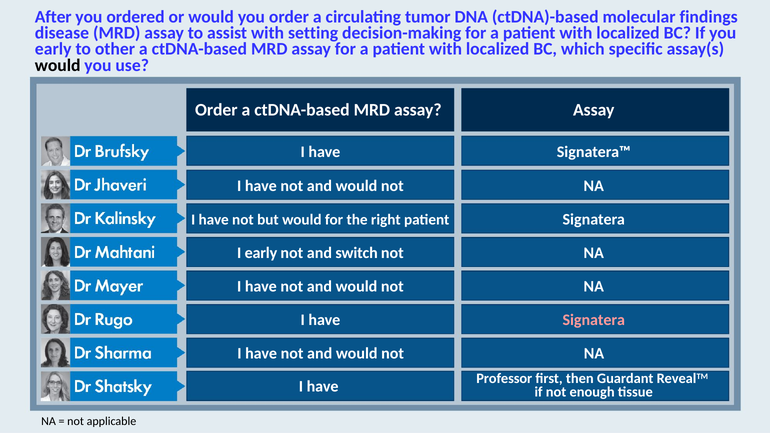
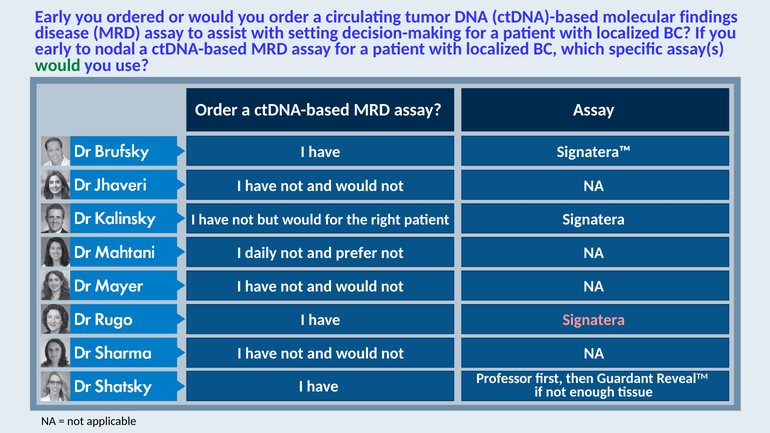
After at (53, 17): After -> Early
other: other -> nodal
would at (58, 65) colour: black -> green
I early: early -> daily
switch: switch -> prefer
